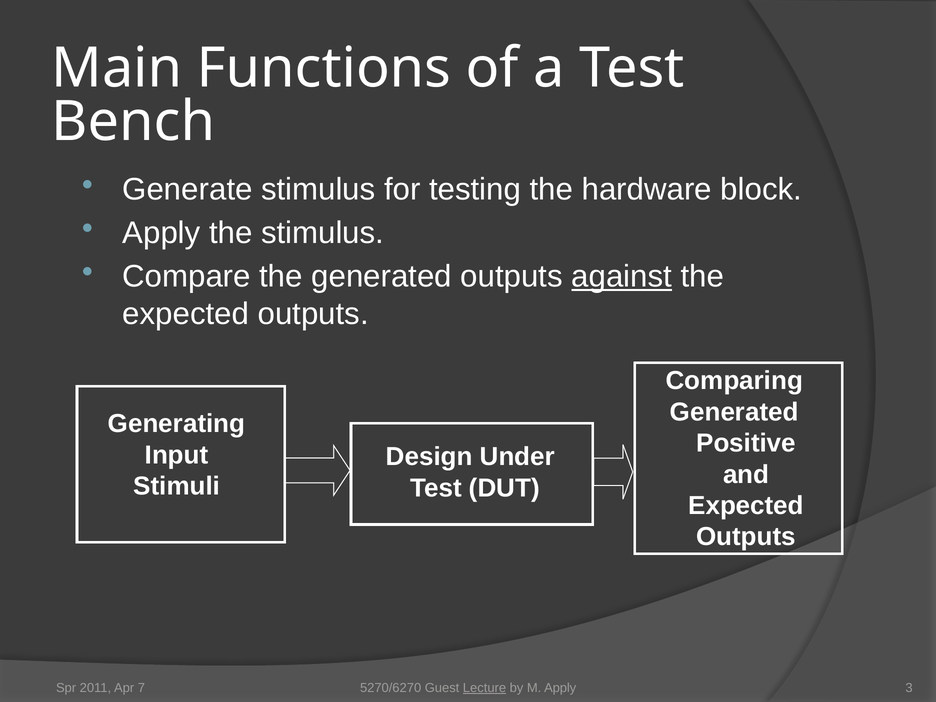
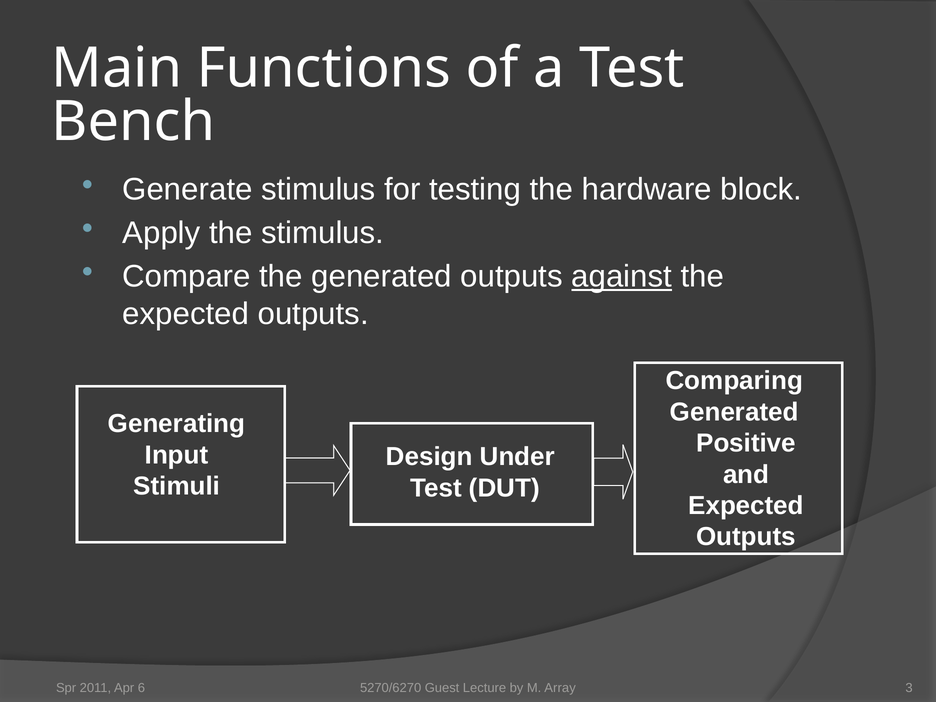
7: 7 -> 6
Lecture underline: present -> none
M Apply: Apply -> Array
